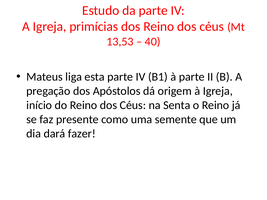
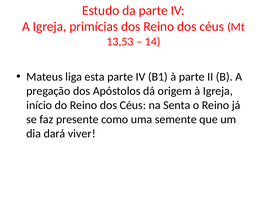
40: 40 -> 14
fazer: fazer -> viver
